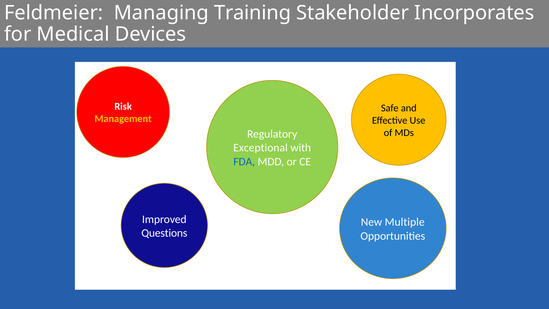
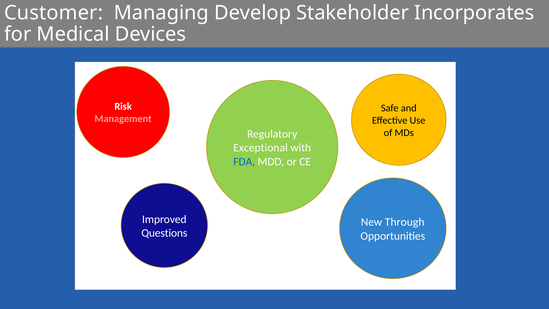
Feldmeier: Feldmeier -> Customer
Training: Training -> Develop
Management colour: yellow -> pink
Multiple: Multiple -> Through
